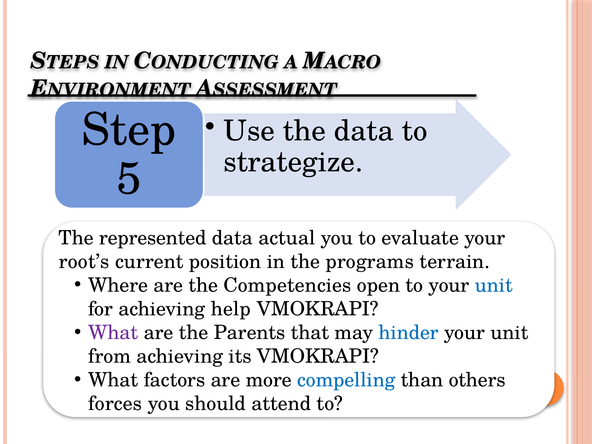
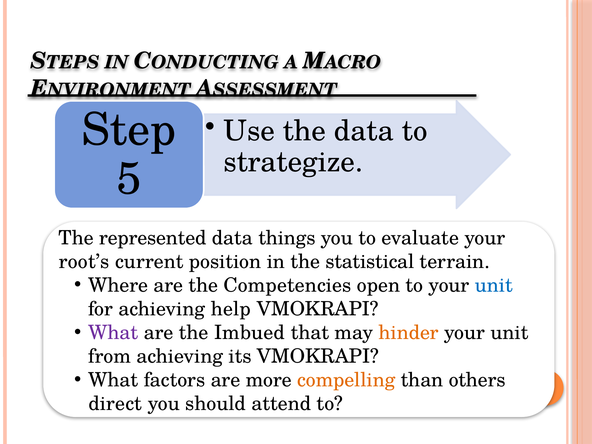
actual: actual -> things
programs: programs -> statistical
Parents: Parents -> Imbued
hinder colour: blue -> orange
compelling colour: blue -> orange
forces: forces -> direct
